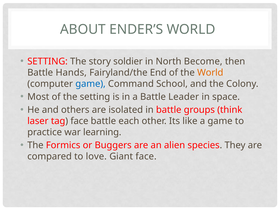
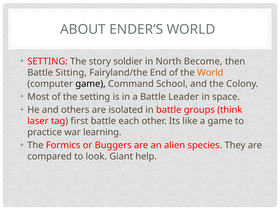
Hands: Hands -> Sitting
game at (90, 84) colour: blue -> black
tag face: face -> first
love: love -> look
Giant face: face -> help
